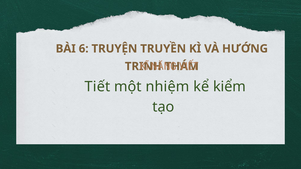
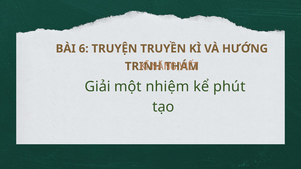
Tiết: Tiết -> Giải
kiểm: kiểm -> phút
